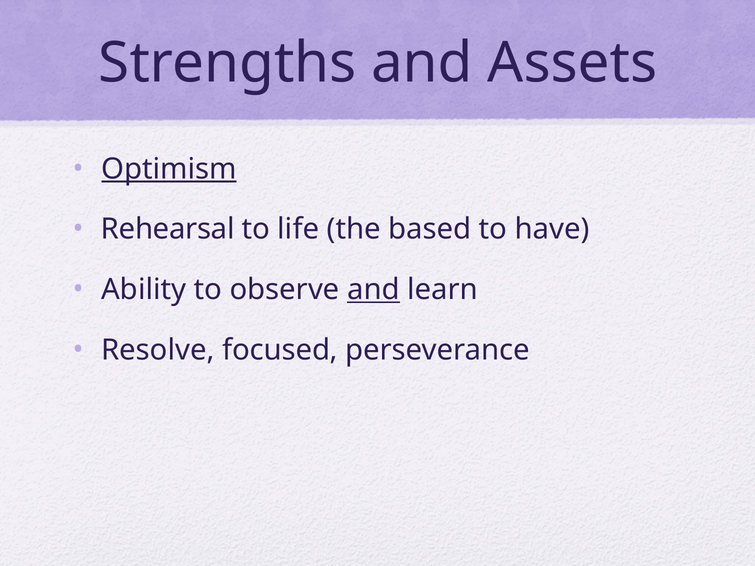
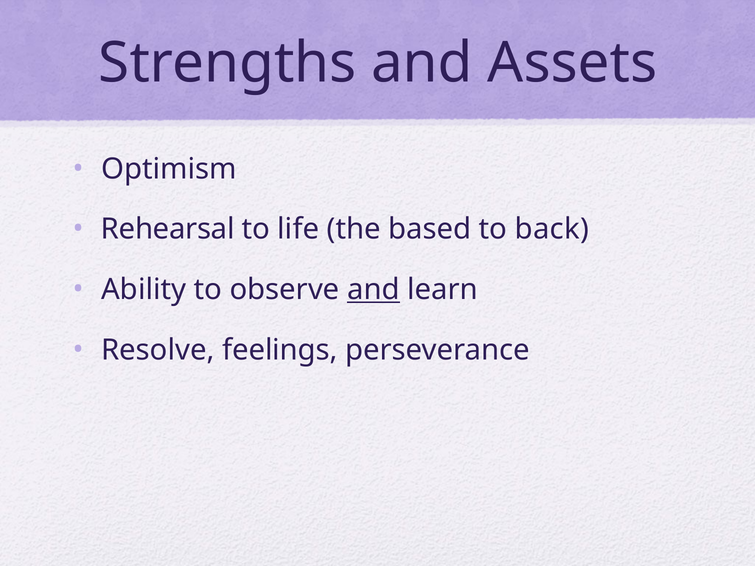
Optimism underline: present -> none
have: have -> back
focused: focused -> feelings
